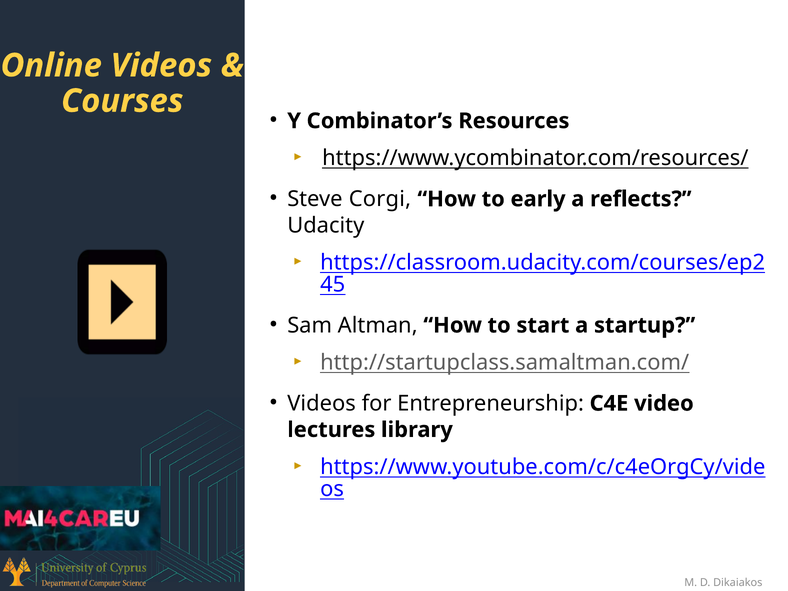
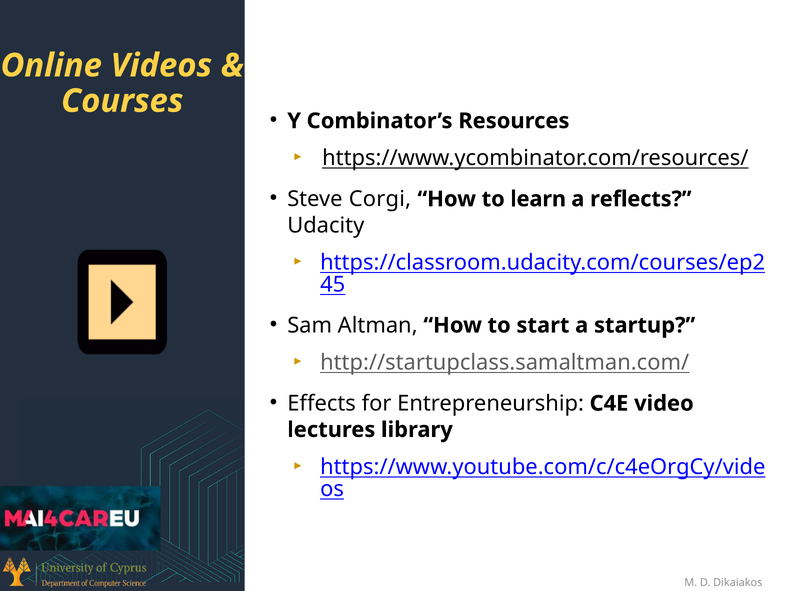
early: early -> learn
Videos at (322, 403): Videos -> Effects
